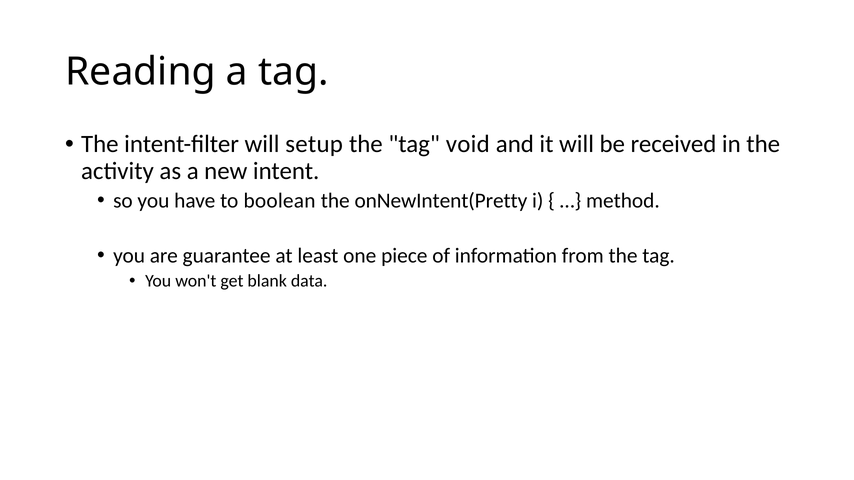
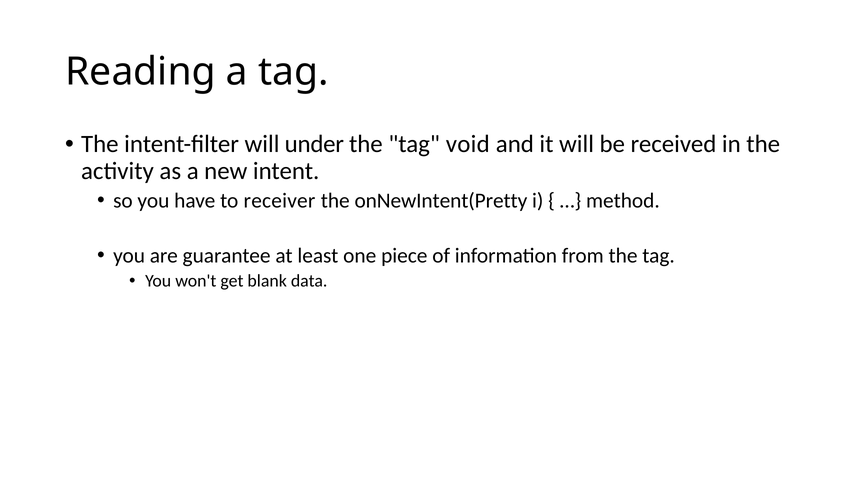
setup: setup -> under
boolean: boolean -> receiver
